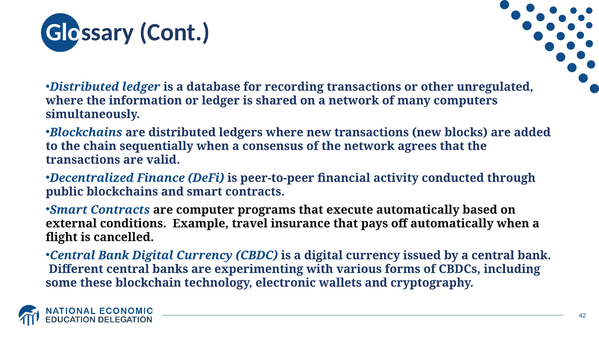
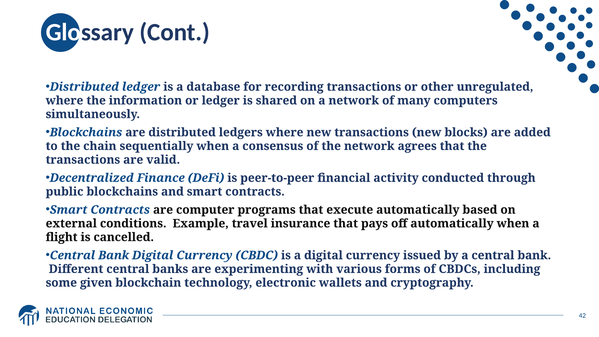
these: these -> given
